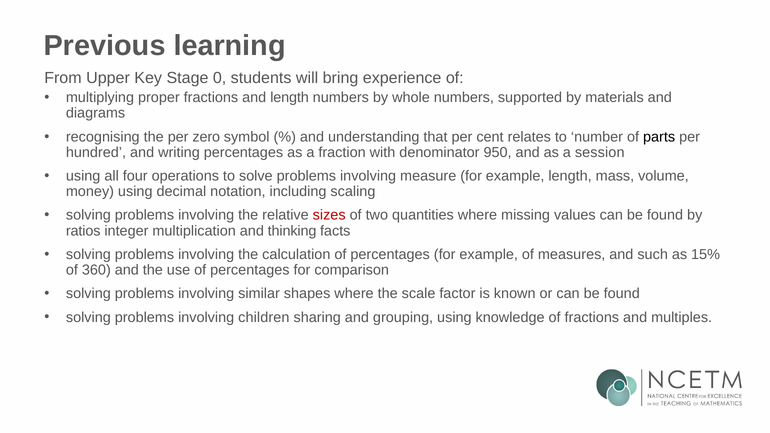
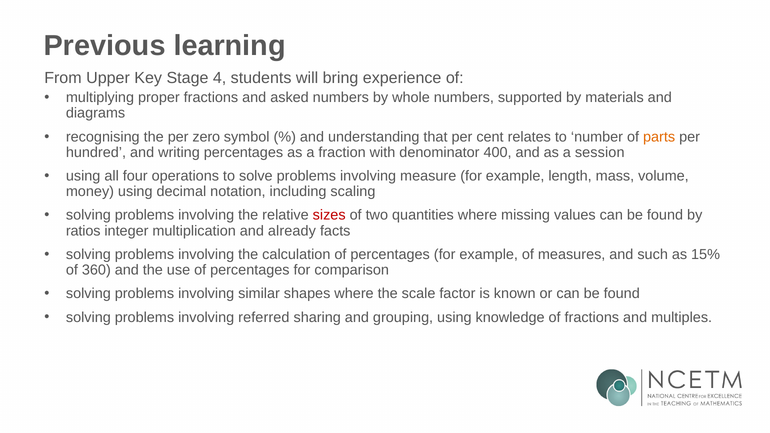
0: 0 -> 4
and length: length -> asked
parts colour: black -> orange
950: 950 -> 400
thinking: thinking -> already
children: children -> referred
